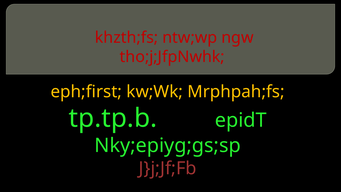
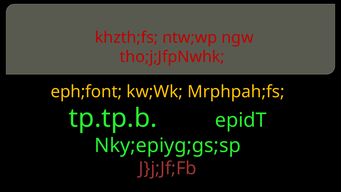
eph;first: eph;first -> eph;font
